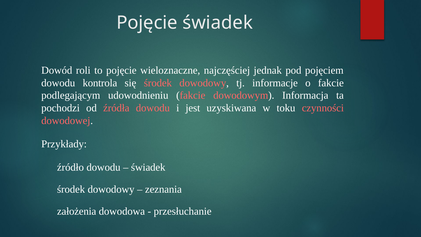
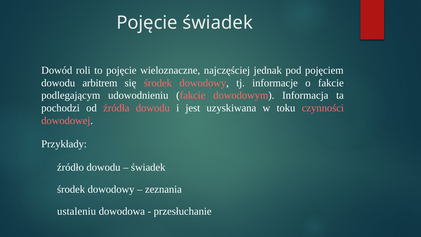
kontrola: kontrola -> arbitrem
założenia: założenia -> ustaleniu
